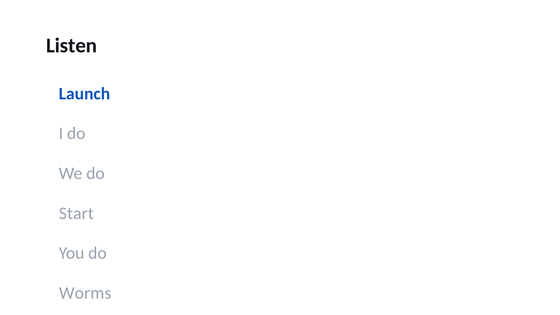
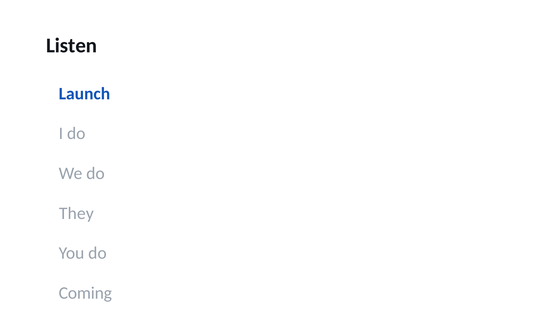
Start: Start -> They
Worms: Worms -> Coming
